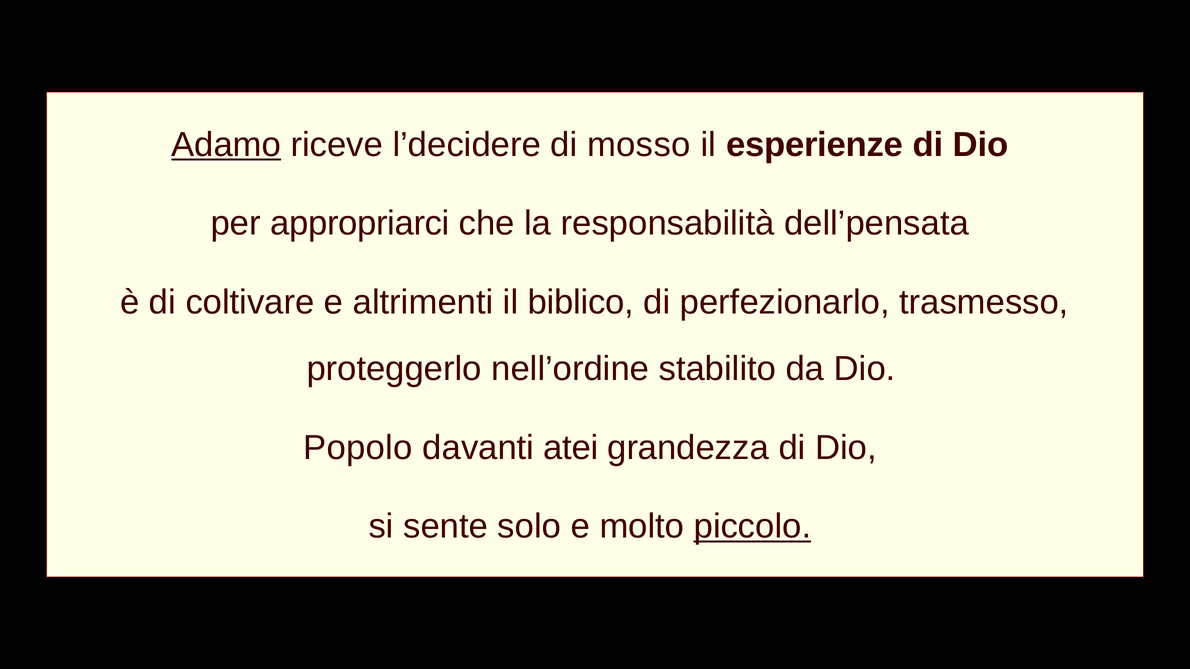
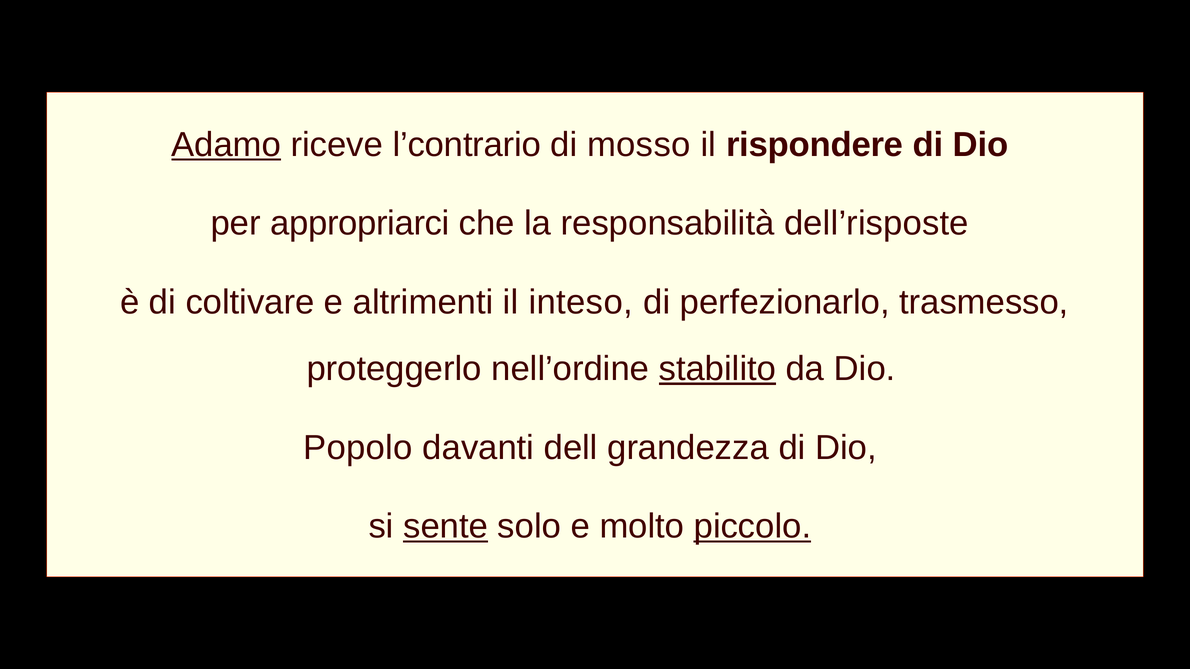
l’decidere: l’decidere -> l’contrario
esperienze: esperienze -> rispondere
dell’pensata: dell’pensata -> dell’risposte
biblico: biblico -> inteso
stabilito underline: none -> present
atei: atei -> dell
sente underline: none -> present
